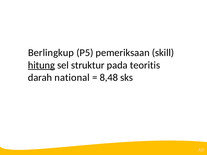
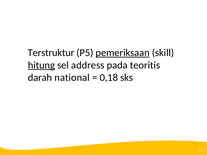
Berlingkup: Berlingkup -> Terstruktur
pemeriksaan underline: none -> present
struktur: struktur -> address
8,48: 8,48 -> 0,18
